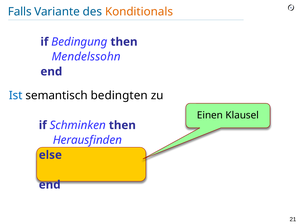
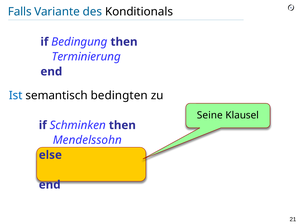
Konditionals colour: orange -> black
Mendelssohn: Mendelssohn -> Terminierung
Einen: Einen -> Seine
Herausfinden: Herausfinden -> Mendelssohn
